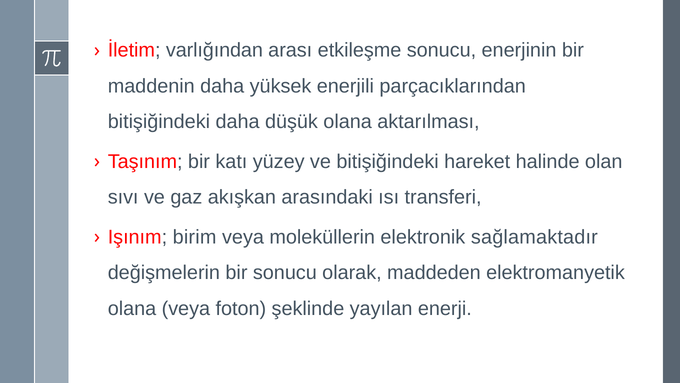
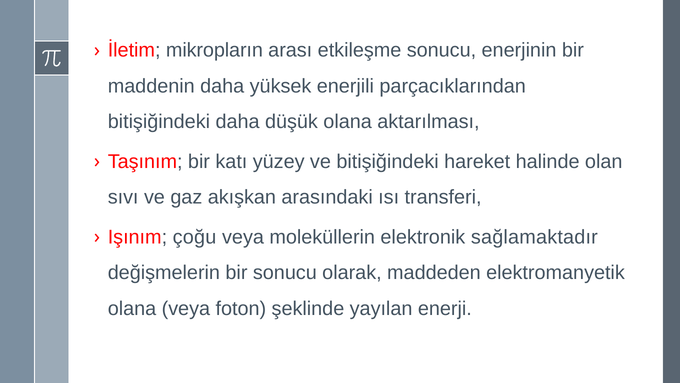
varlığından: varlığından -> mikropların
birim: birim -> çoğu
